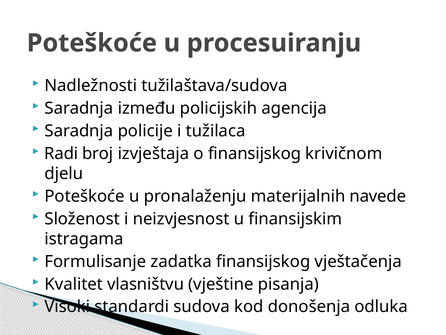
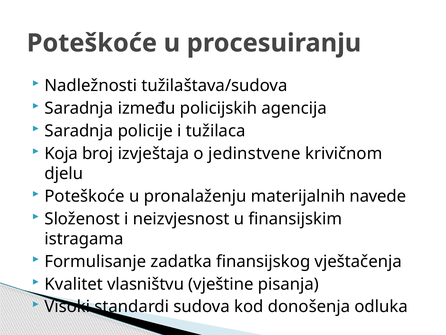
Radi: Radi -> Koja
o finansijskog: finansijskog -> jedinstvene
